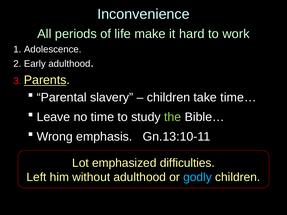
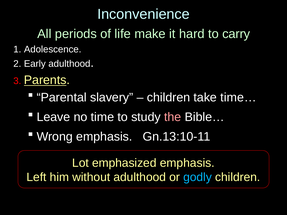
work: work -> carry
the colour: light green -> pink
emphasized difficulties: difficulties -> emphasis
